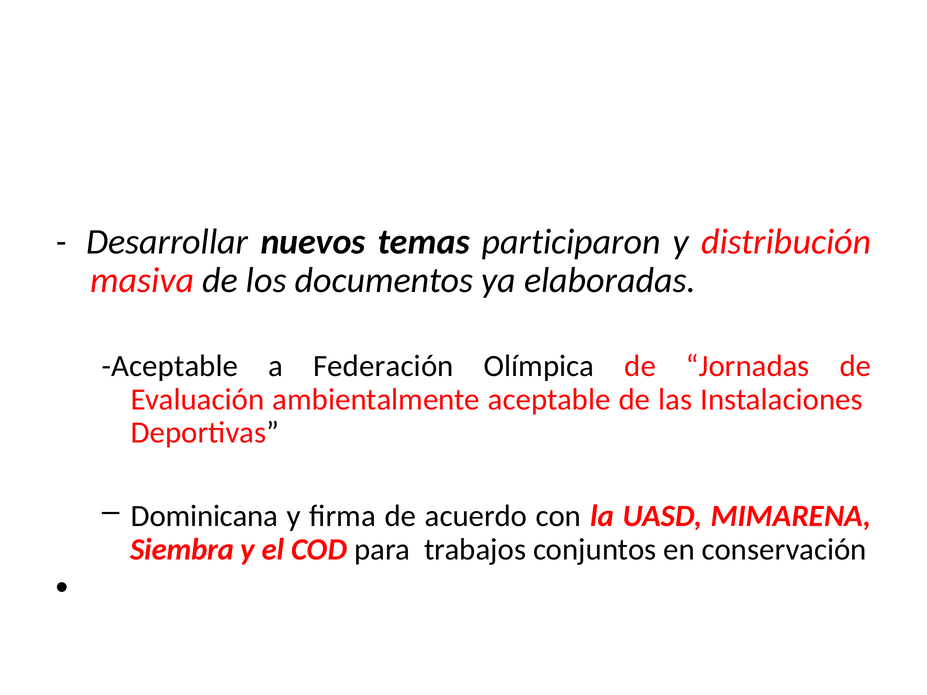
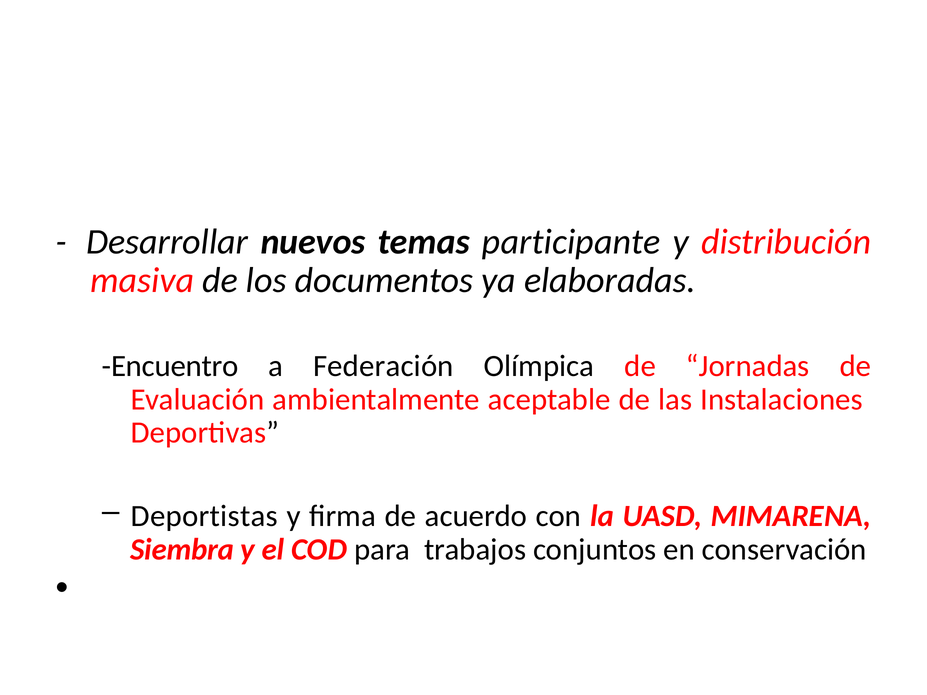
participaron: participaron -> participante
Aceptable at (170, 366): Aceptable -> Encuentro
Dominicana: Dominicana -> Deportistas
